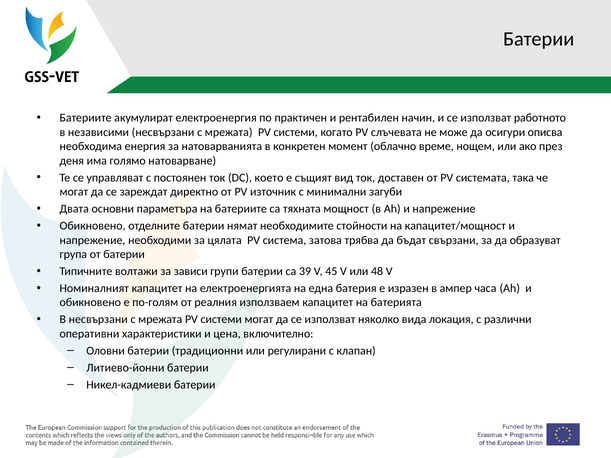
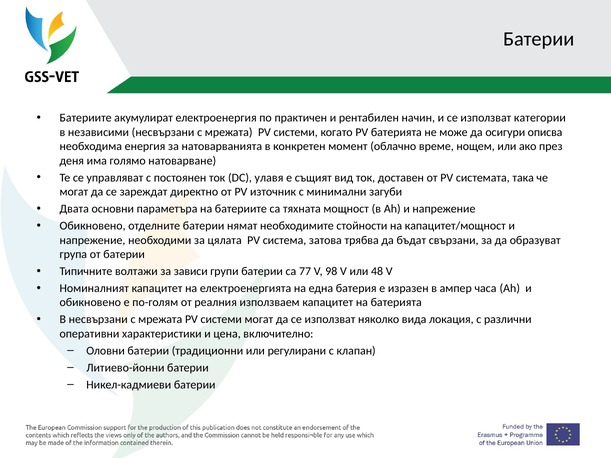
работното: работното -> категории
PV слъчевата: слъчевата -> батерията
което: което -> улавя
39: 39 -> 77
45: 45 -> 98
